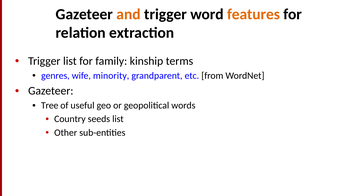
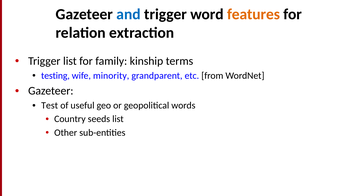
and colour: orange -> blue
genres: genres -> testing
Tree: Tree -> Test
